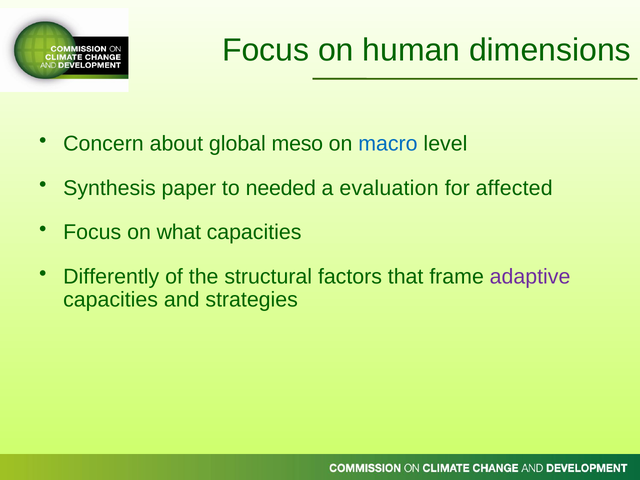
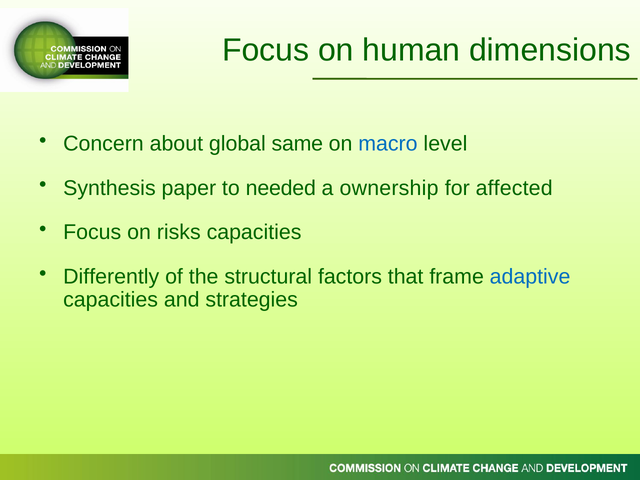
meso: meso -> same
evaluation: evaluation -> ownership
what: what -> risks
adaptive colour: purple -> blue
